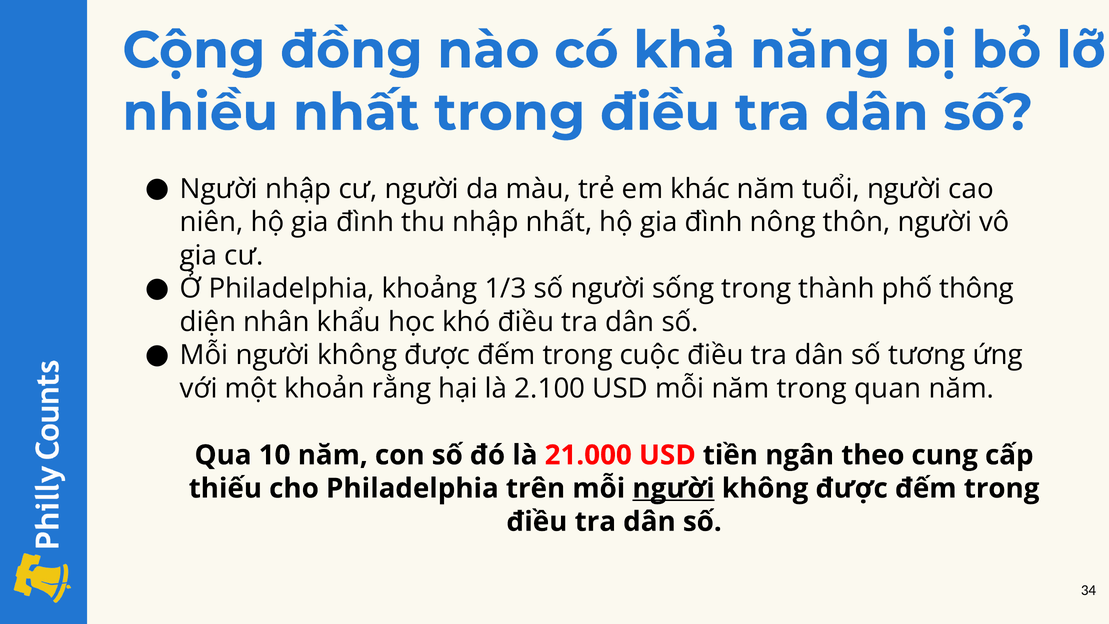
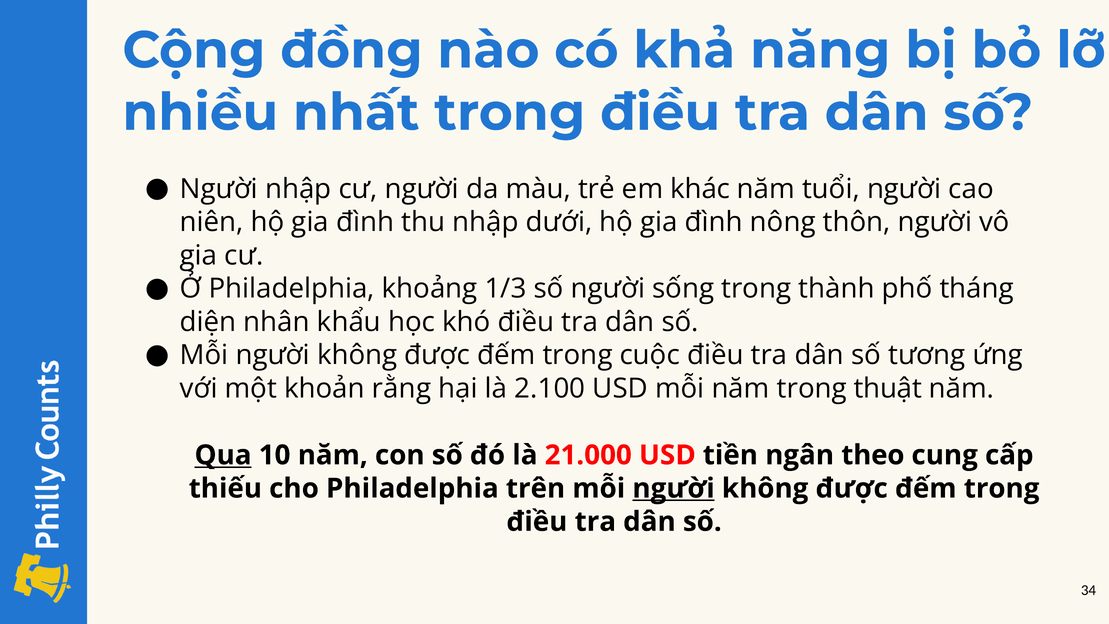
nhập nhất: nhất -> dưới
thông: thông -> tháng
quan: quan -> thuật
Qua underline: none -> present
